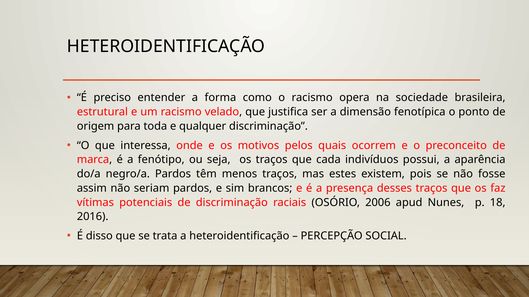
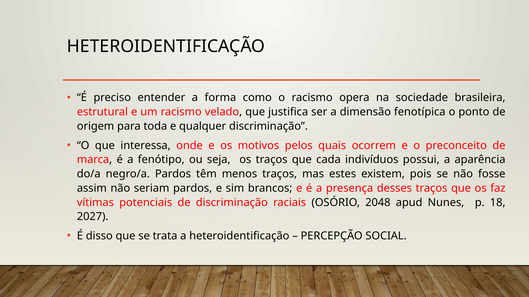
2006: 2006 -> 2048
2016: 2016 -> 2027
